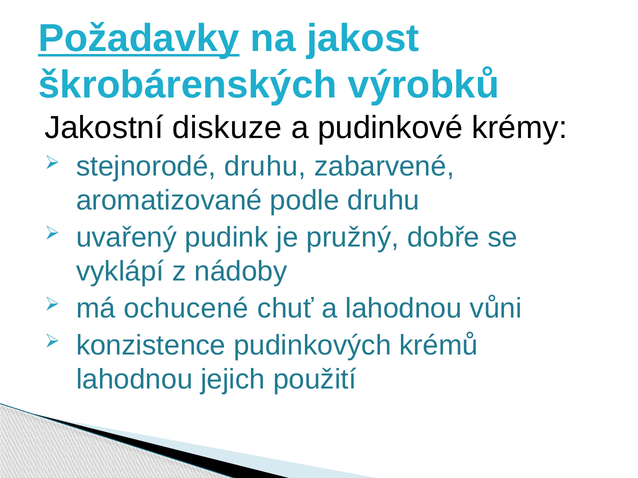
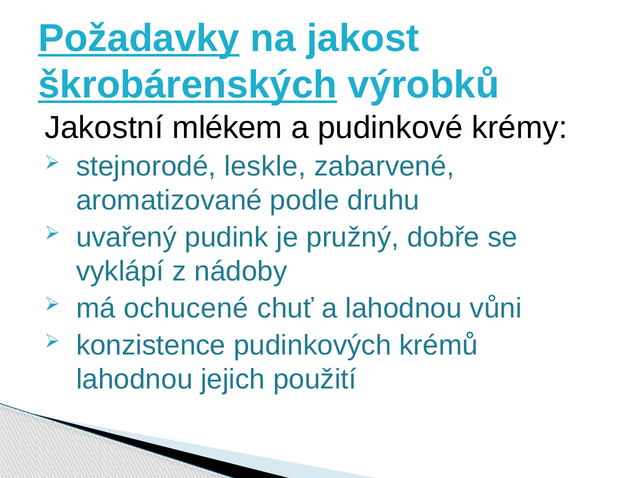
škrobárenských underline: none -> present
diskuze: diskuze -> mlékem
stejnorodé druhu: druhu -> leskle
